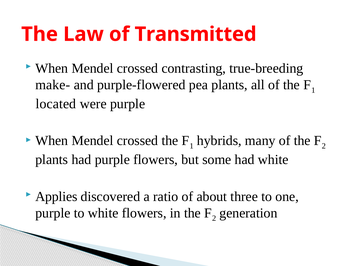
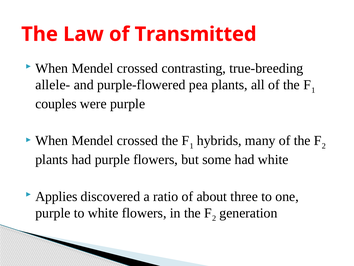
make-: make- -> allele-
located: located -> couples
